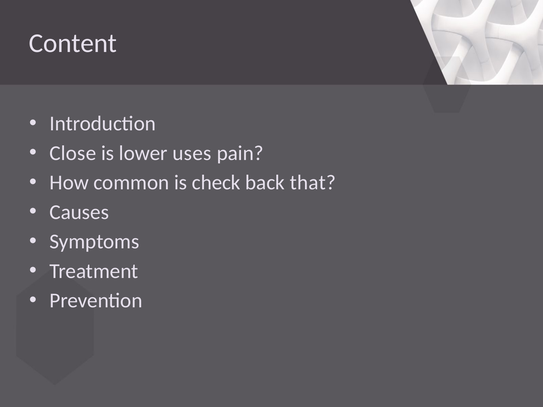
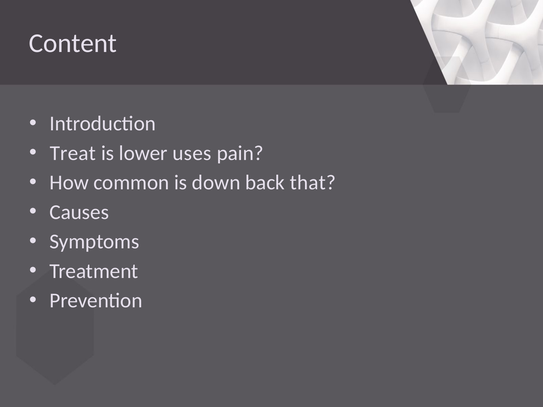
Close: Close -> Treat
check: check -> down
